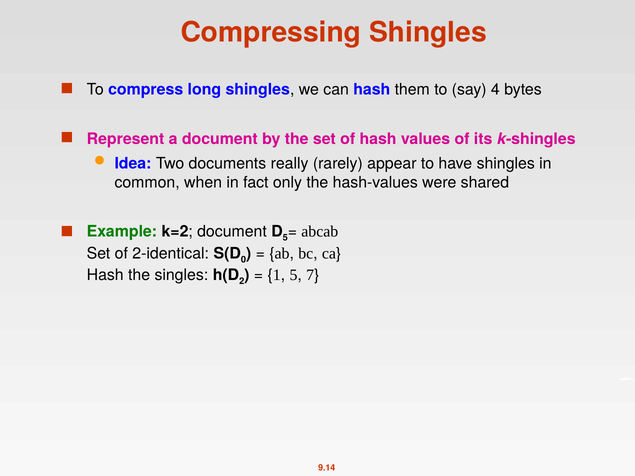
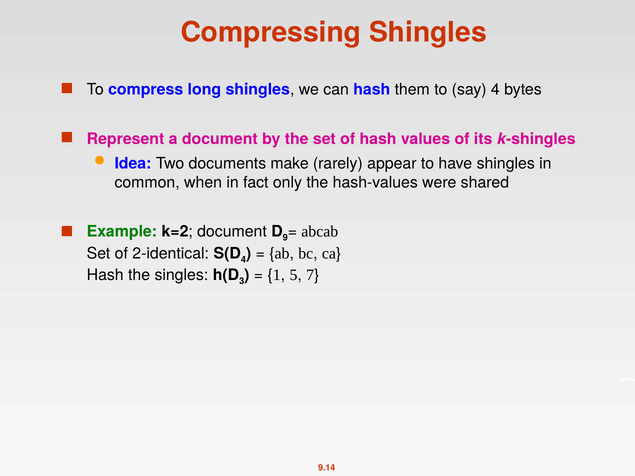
really: really -> make
5 at (285, 238): 5 -> 9
0 at (243, 260): 0 -> 4
2: 2 -> 3
